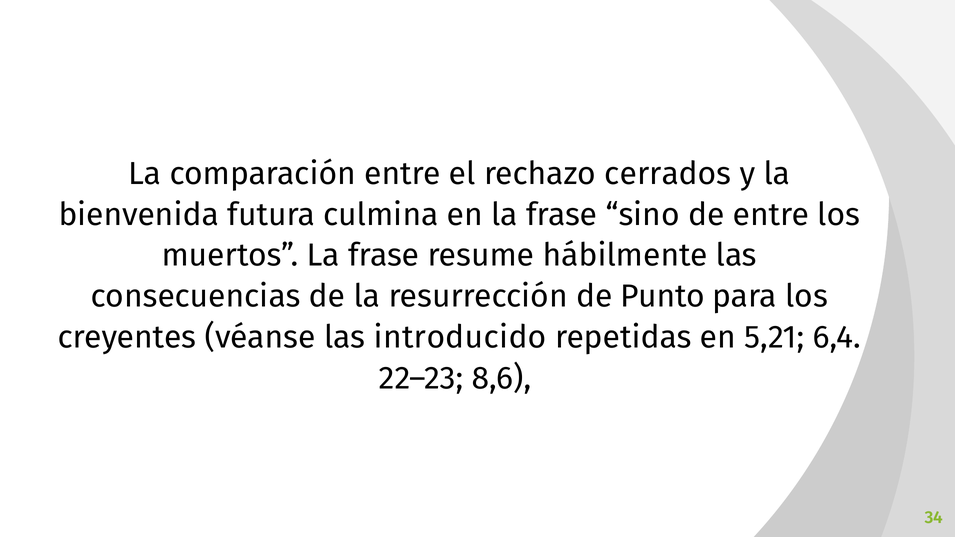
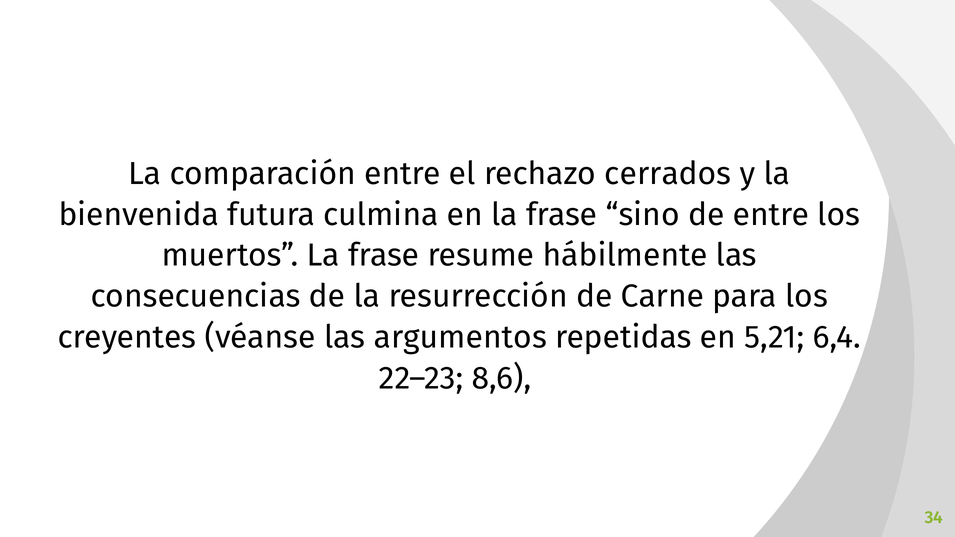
Punto: Punto -> Carne
introducido: introducido -> argumentos
